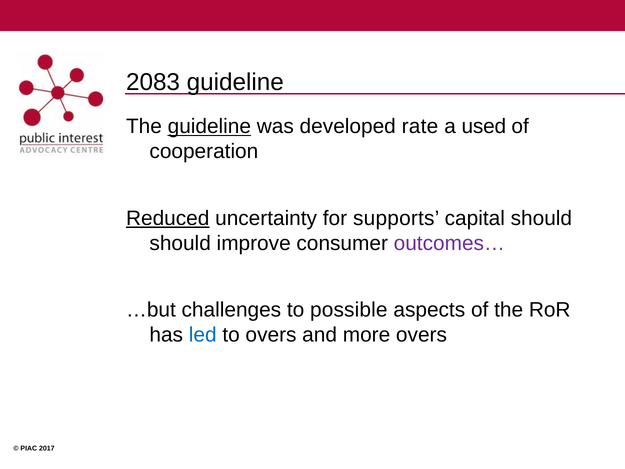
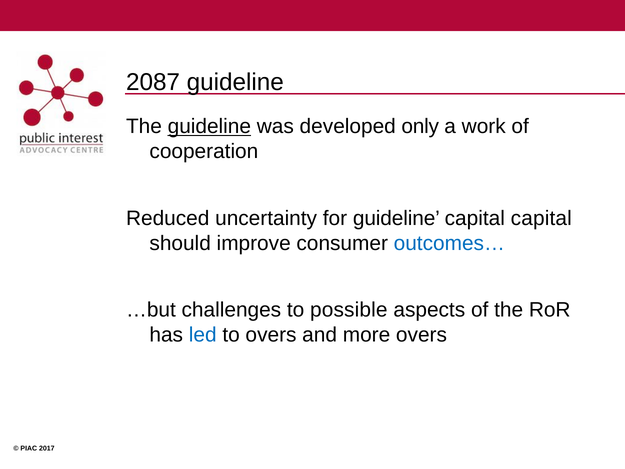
2083: 2083 -> 2087
rate: rate -> only
used: used -> work
Reduced underline: present -> none
for supports: supports -> guideline
capital should: should -> capital
outcomes… colour: purple -> blue
